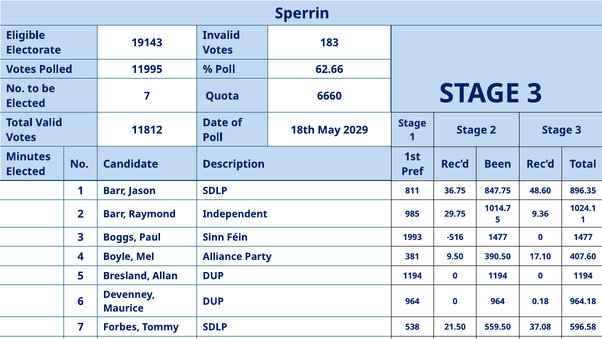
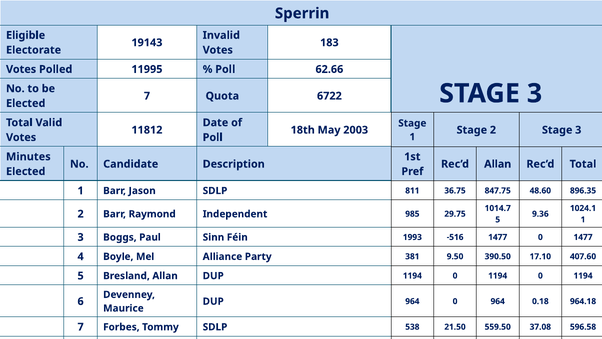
6660: 6660 -> 6722
2029: 2029 -> 2003
Rec’d Been: Been -> Allan
